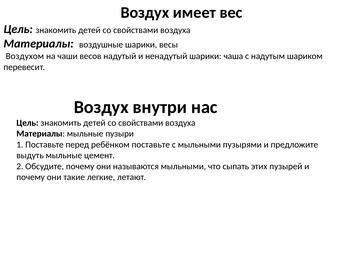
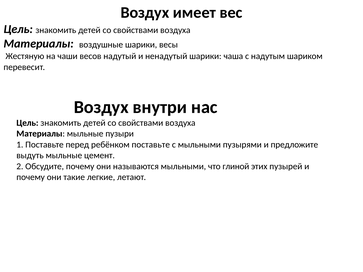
Воздухом: Воздухом -> Жестяную
сыпать: сыпать -> глиной
